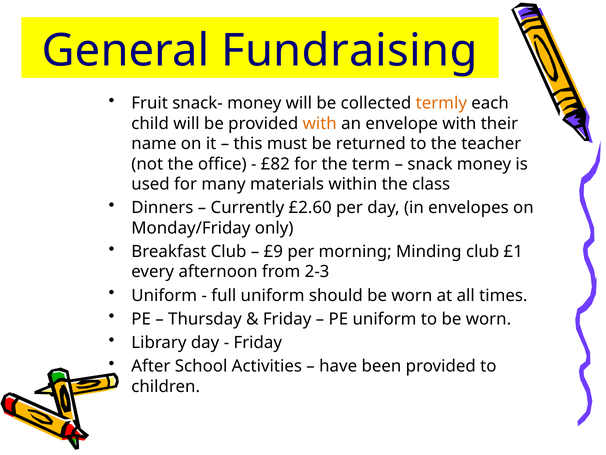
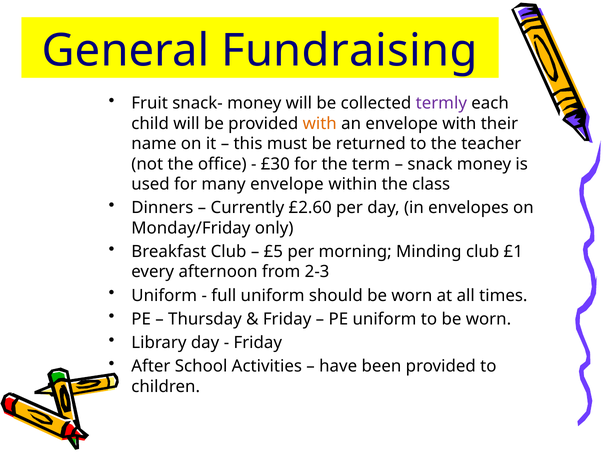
termly colour: orange -> purple
£82: £82 -> £30
many materials: materials -> envelope
£9: £9 -> £5
